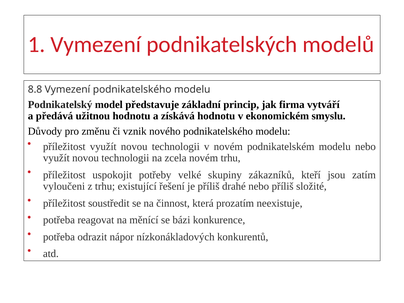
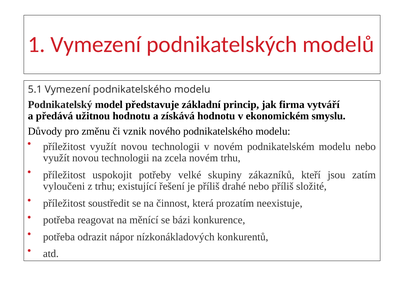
8.8: 8.8 -> 5.1
